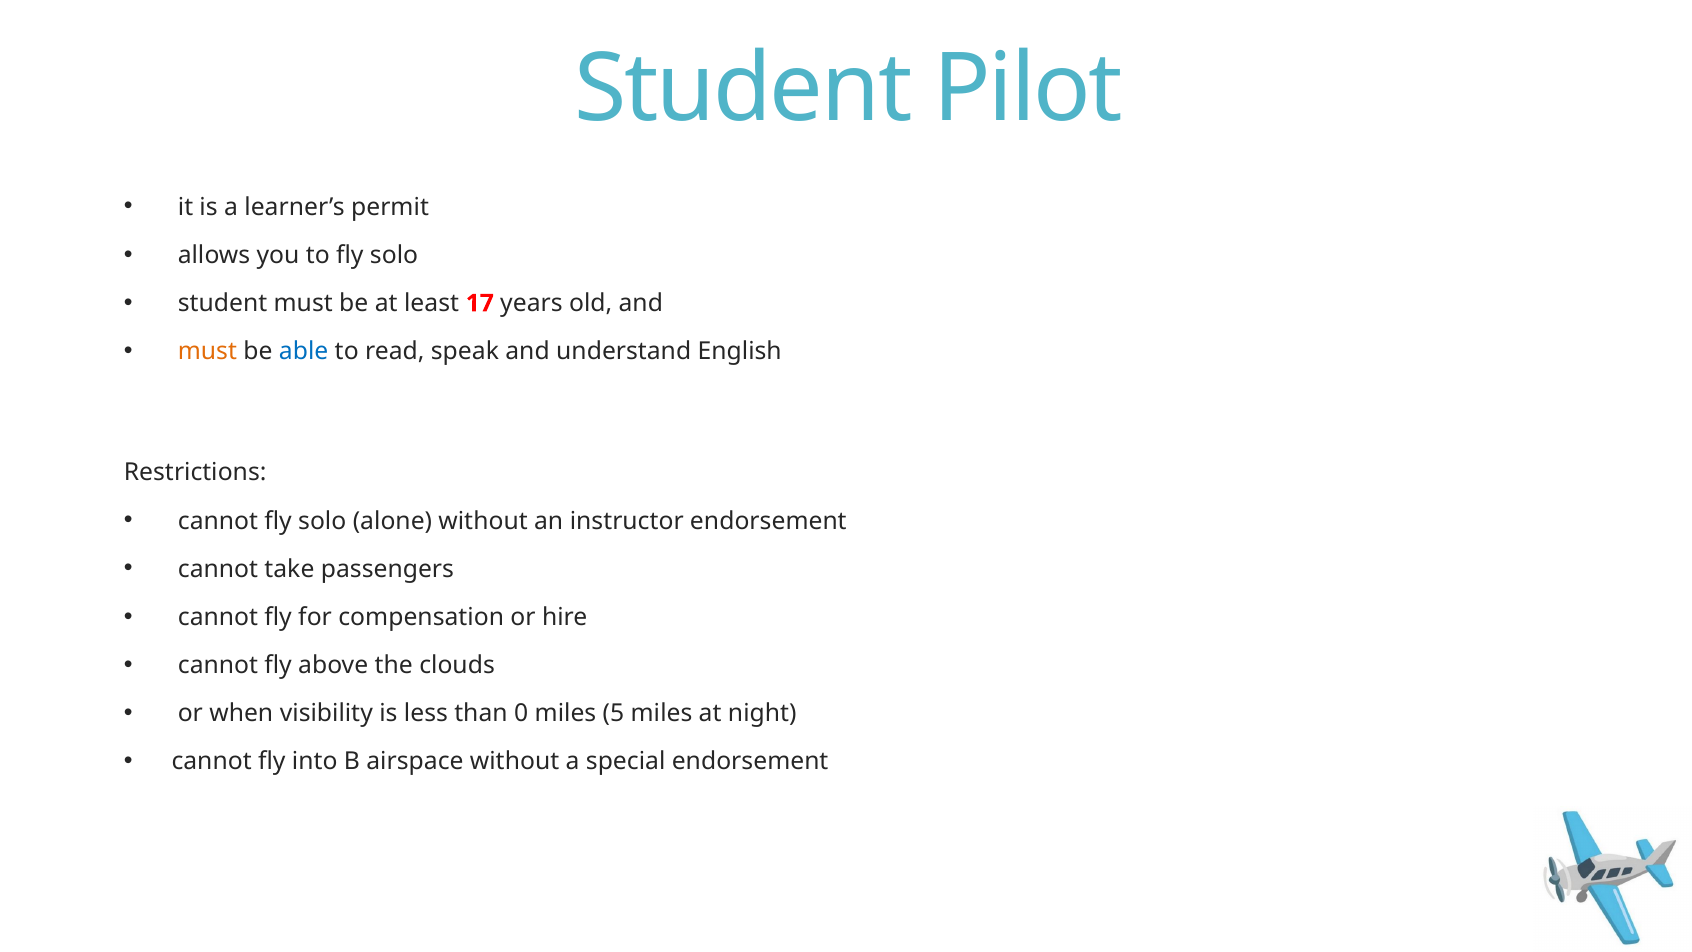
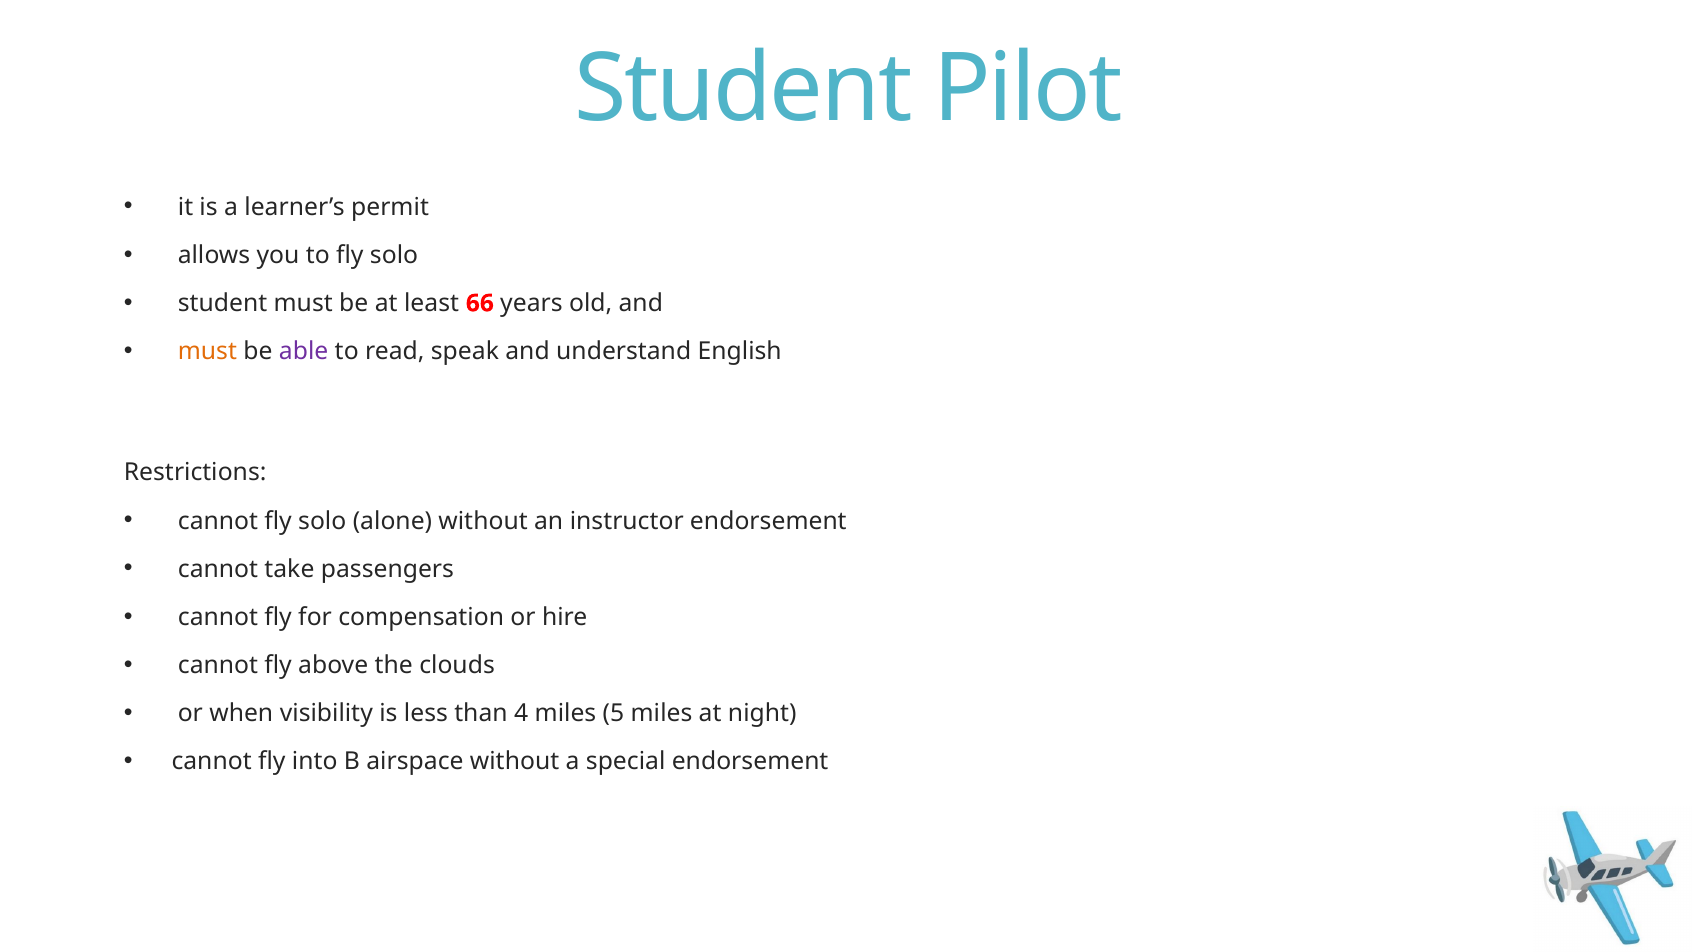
17: 17 -> 66
able colour: blue -> purple
0: 0 -> 4
